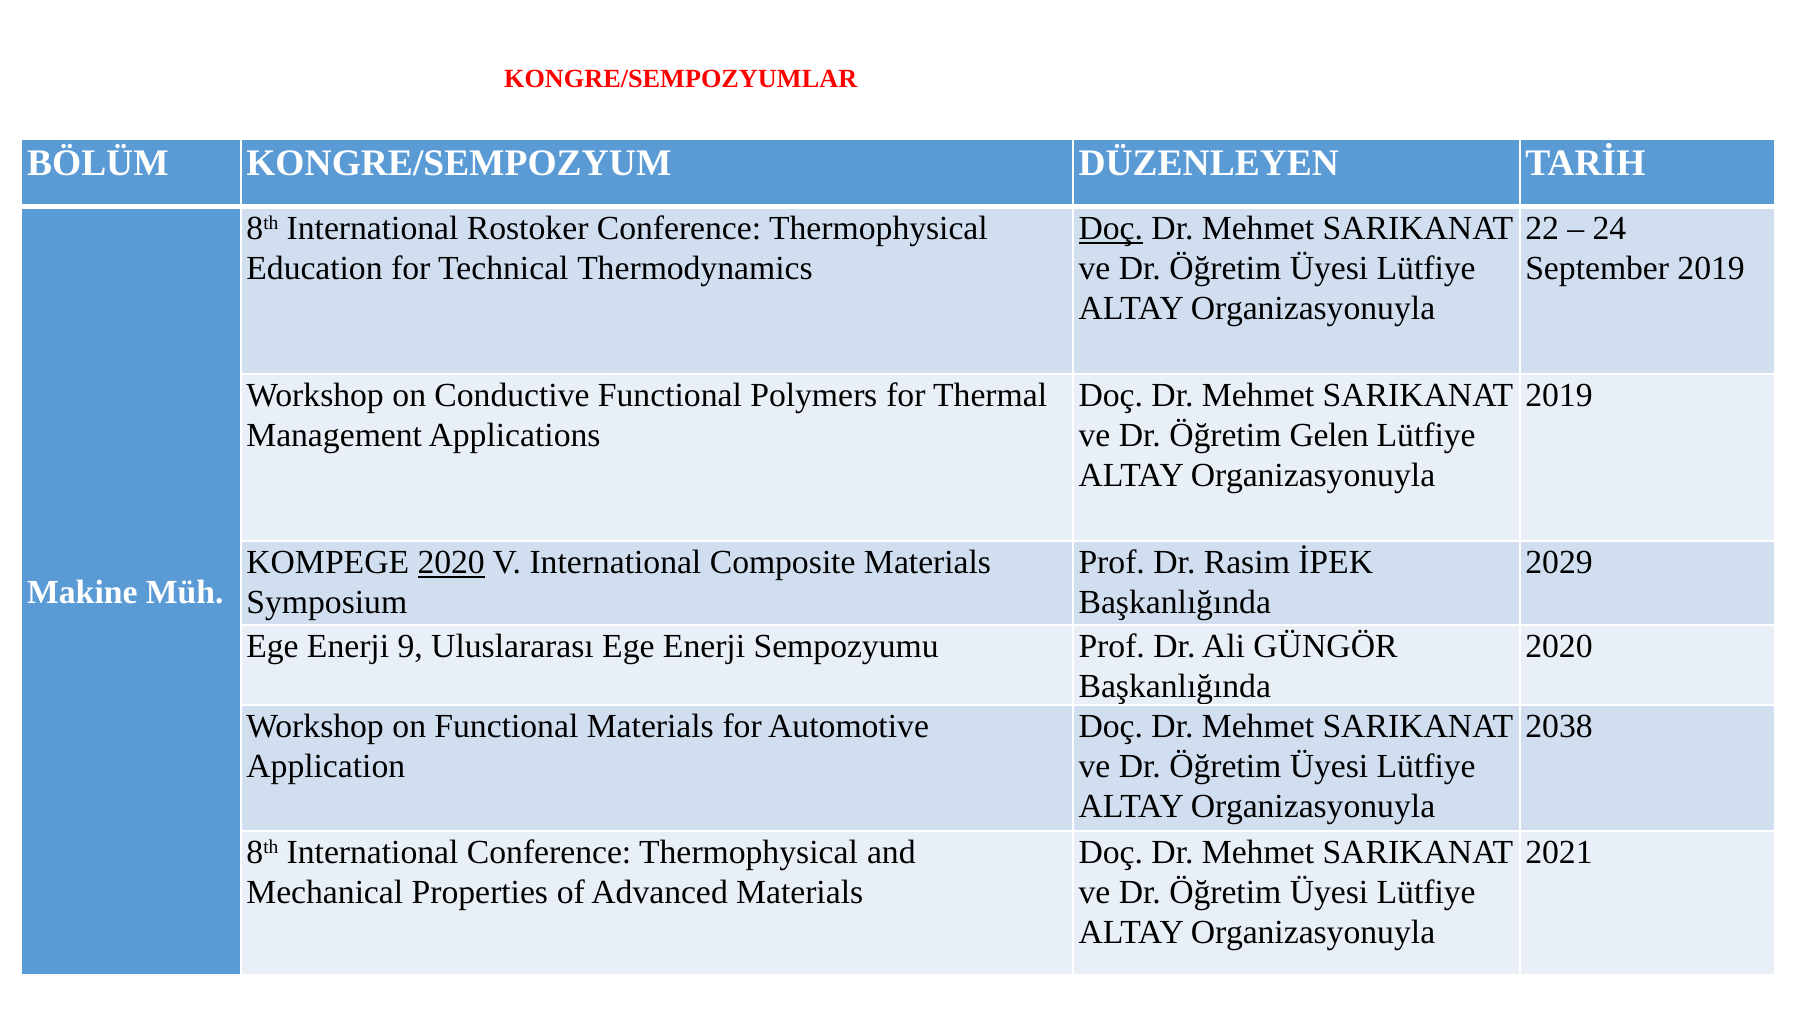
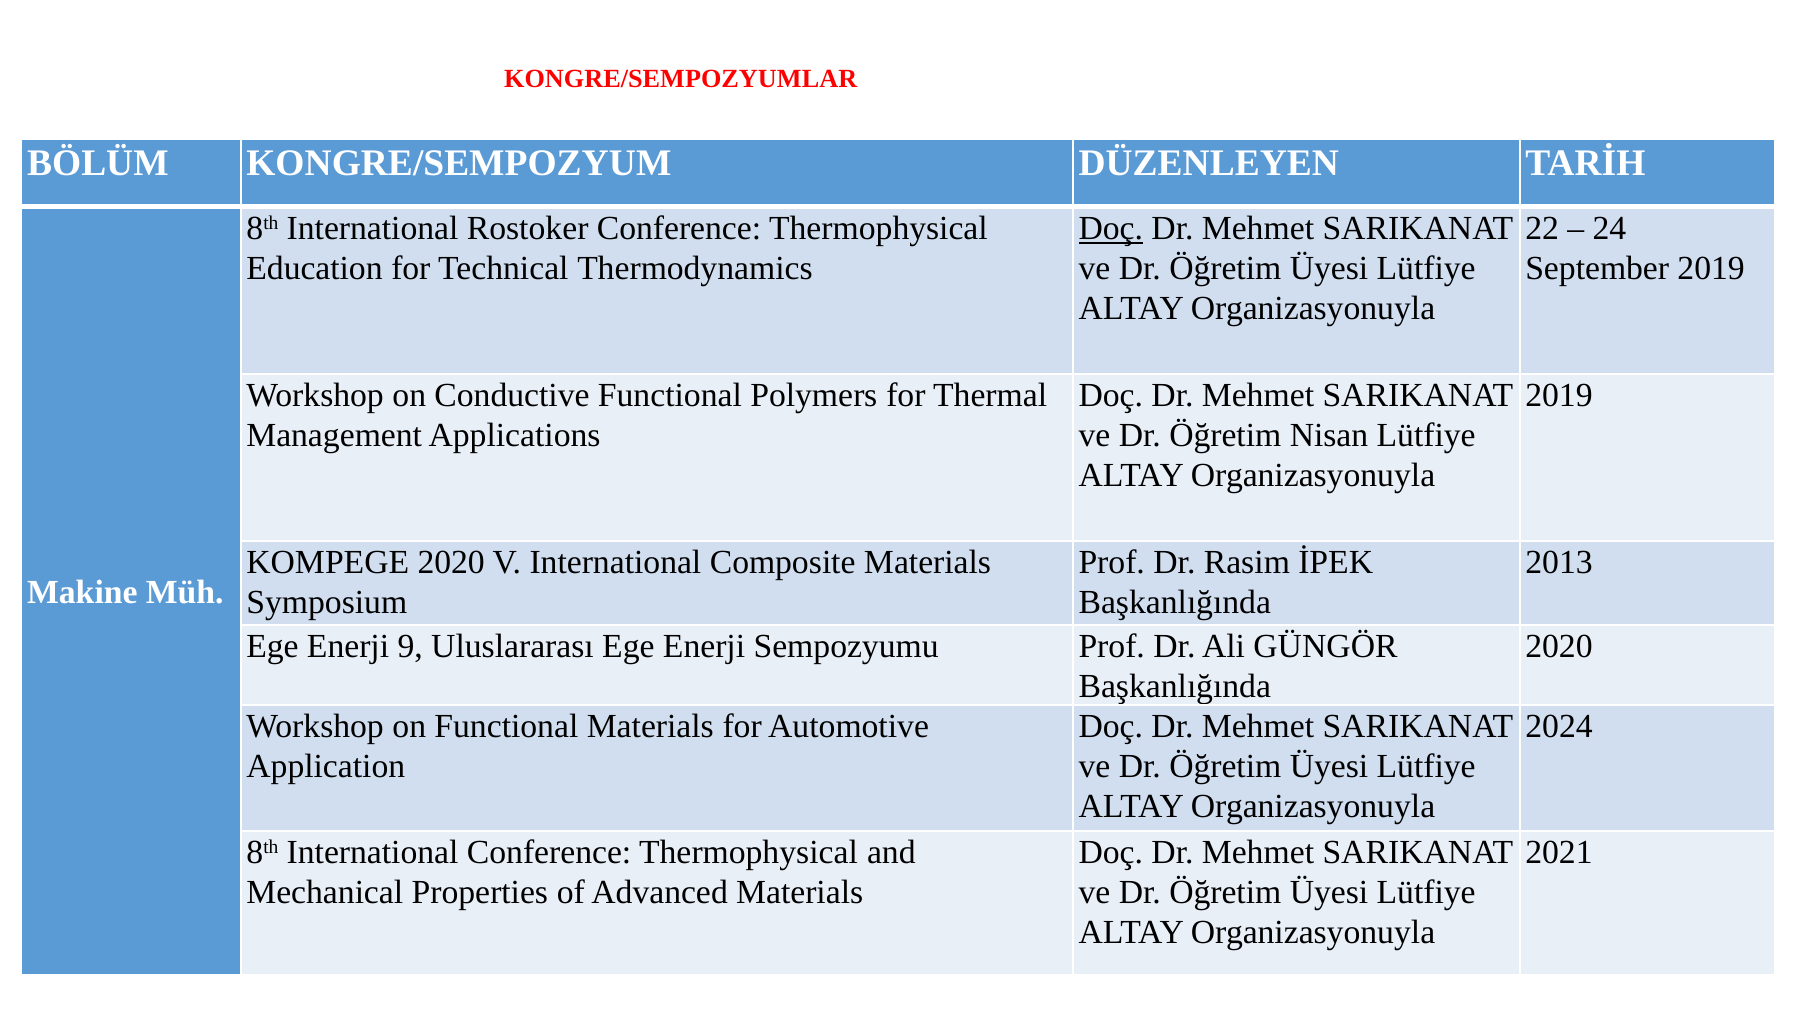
Gelen: Gelen -> Nisan
2020 at (451, 563) underline: present -> none
2029: 2029 -> 2013
2038: 2038 -> 2024
